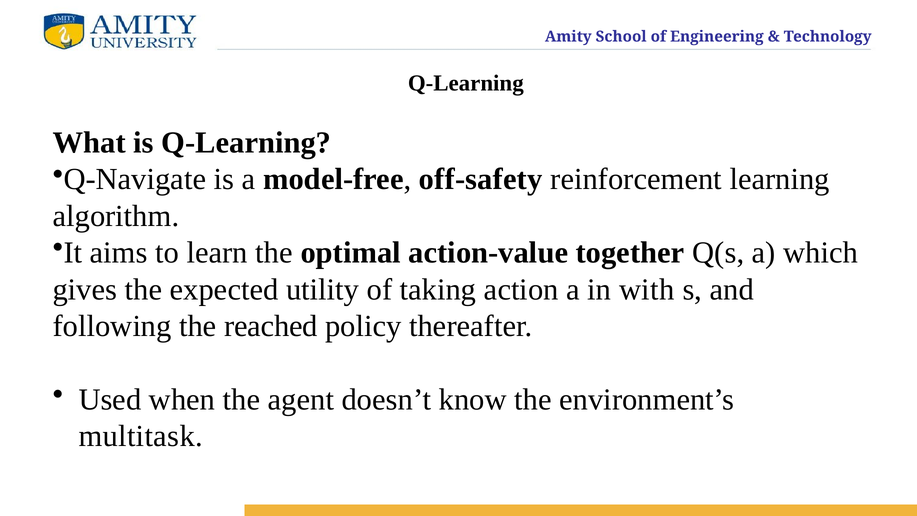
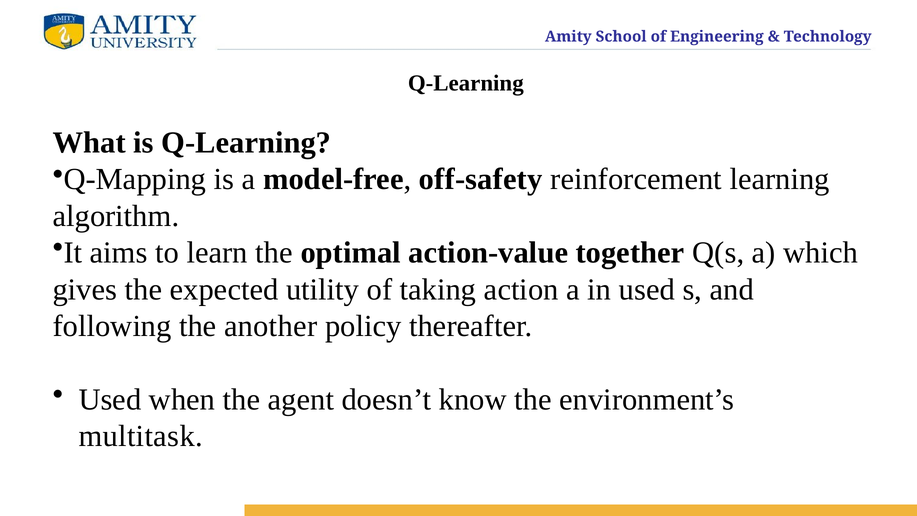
Q-Navigate: Q-Navigate -> Q-Mapping
in with: with -> used
reached: reached -> another
